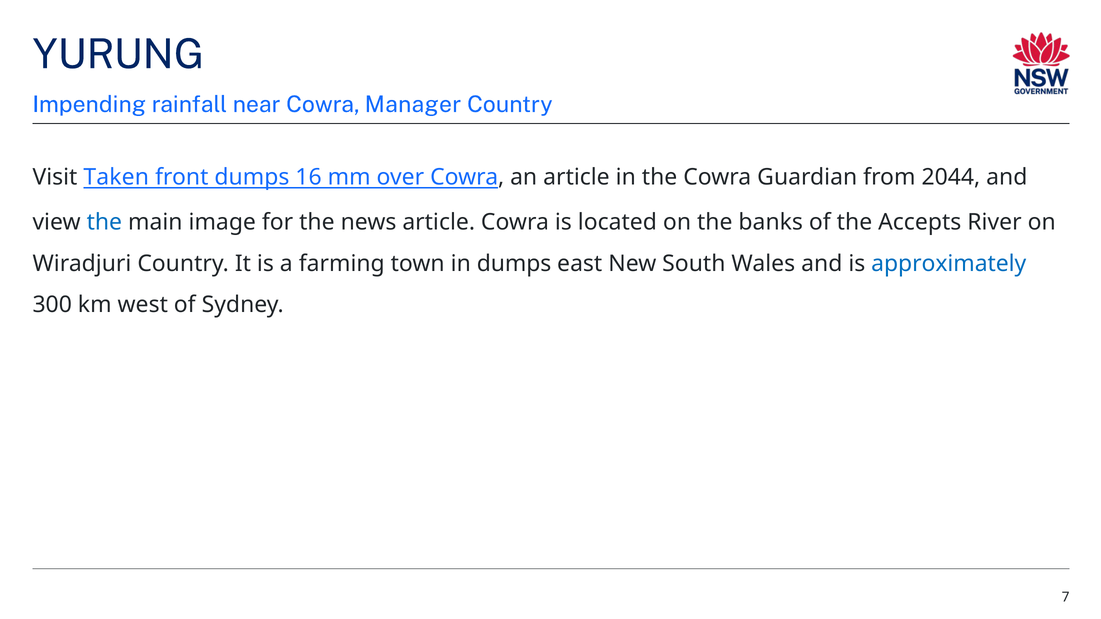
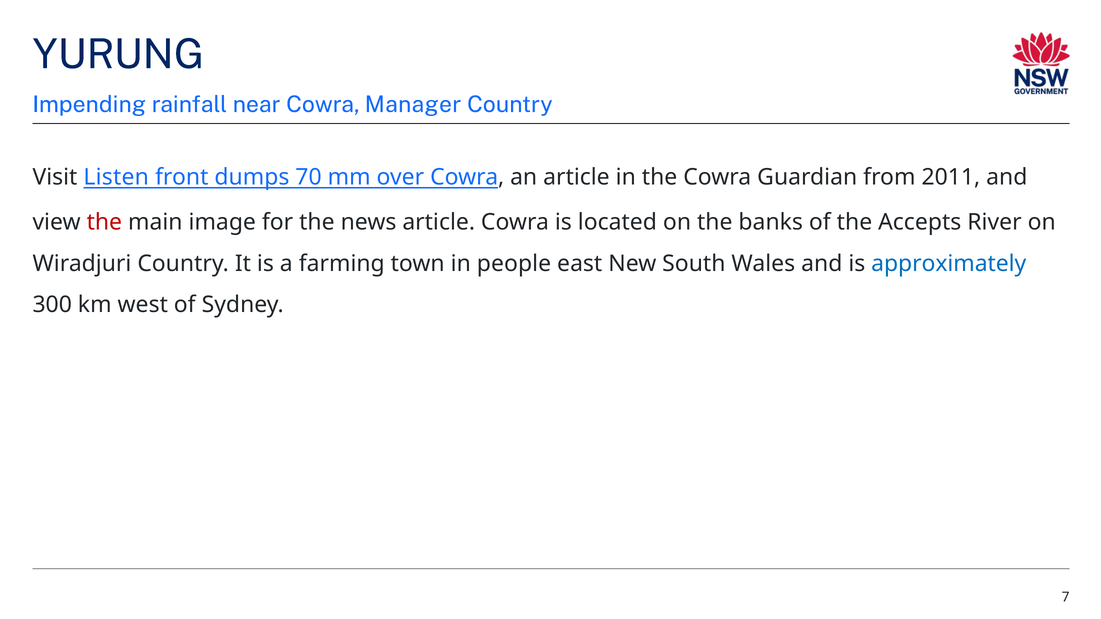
Taken: Taken -> Listen
16: 16 -> 70
2044: 2044 -> 2011
the at (104, 222) colour: blue -> red
in dumps: dumps -> people
